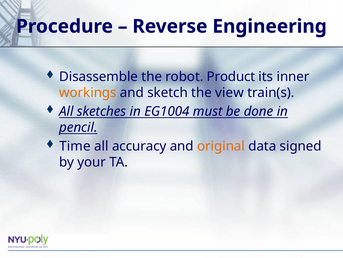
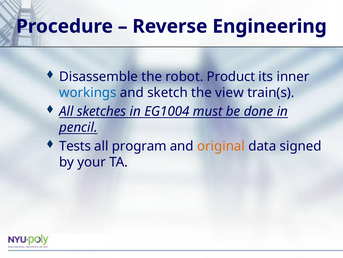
workings colour: orange -> blue
Time: Time -> Tests
accuracy: accuracy -> program
